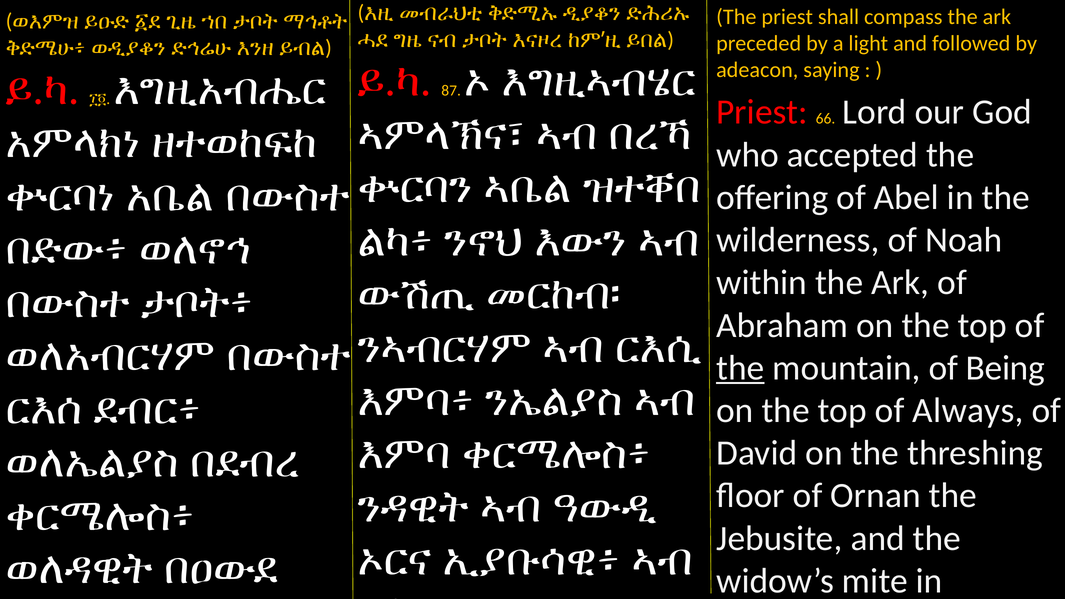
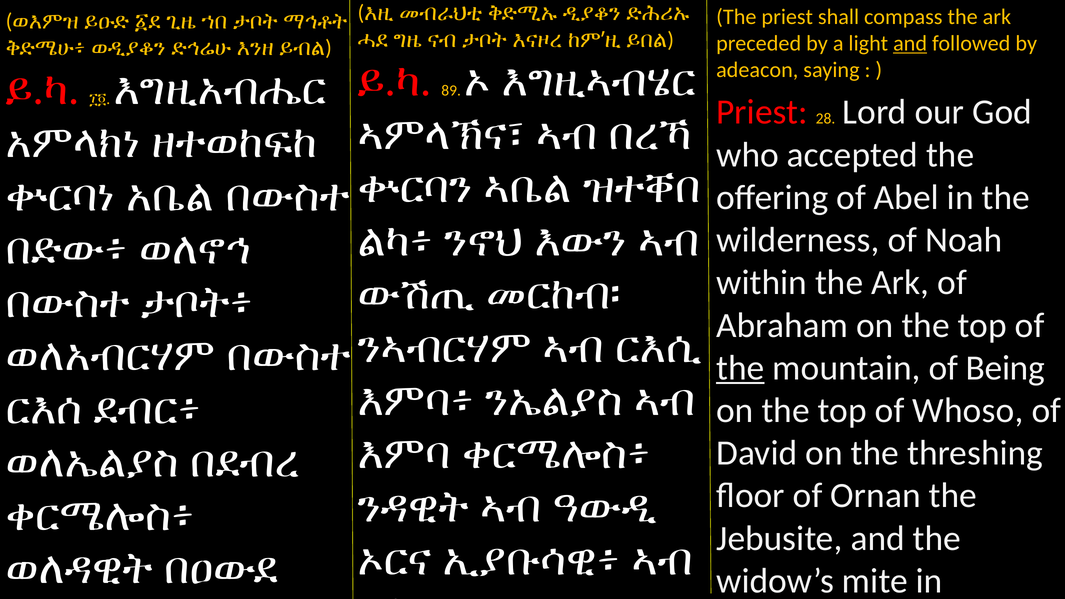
and at (910, 43) underline: none -> present
87: 87 -> 89
66: 66 -> 28
Always: Always -> Whoso
